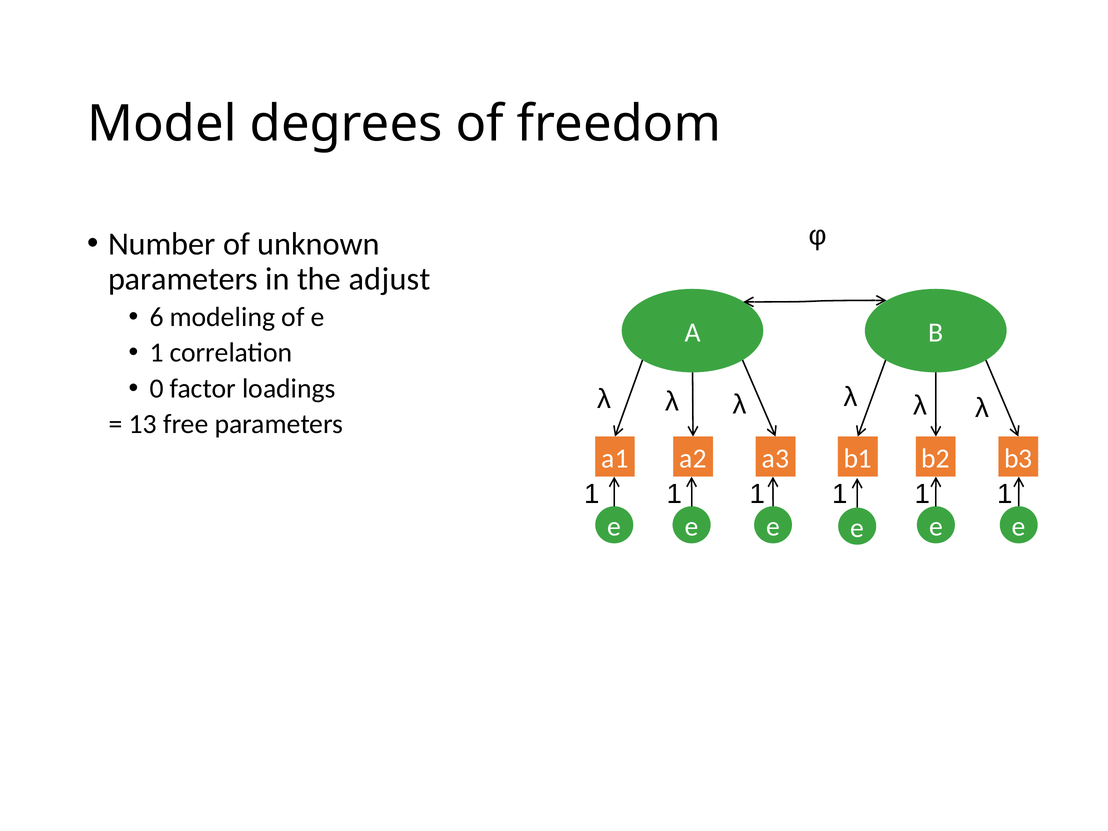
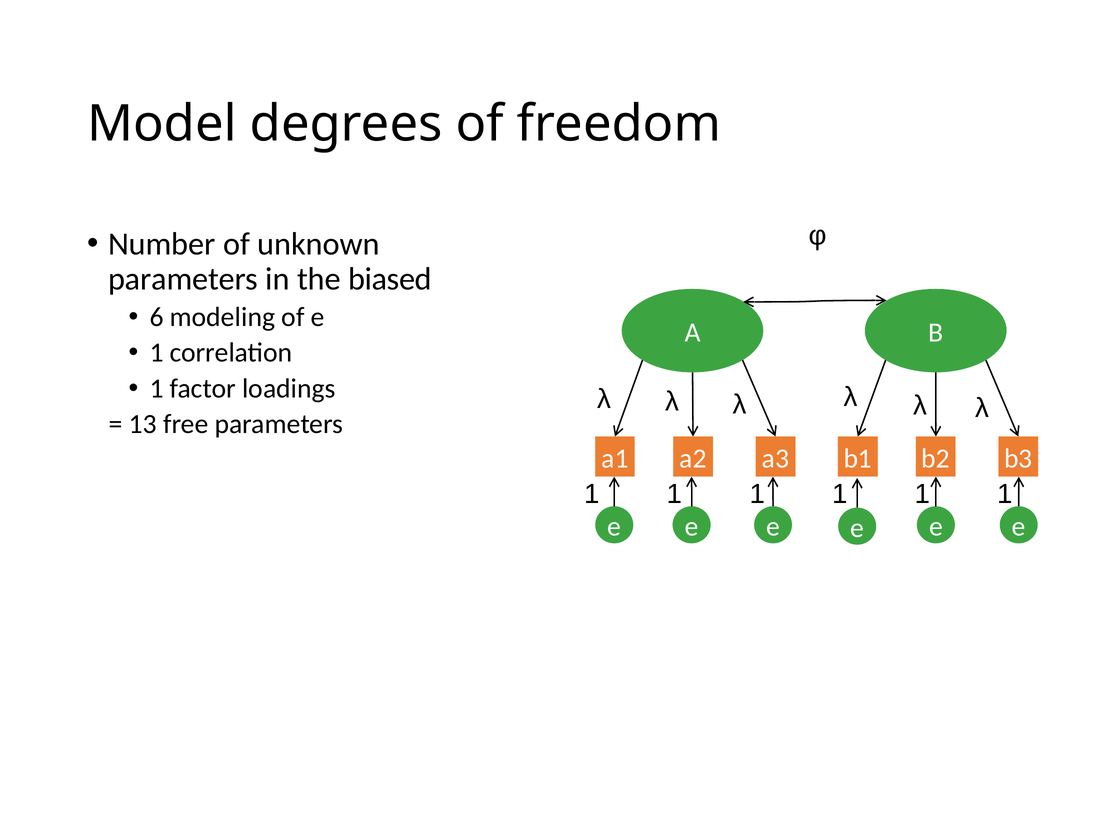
adjust: adjust -> biased
0 at (157, 388): 0 -> 1
